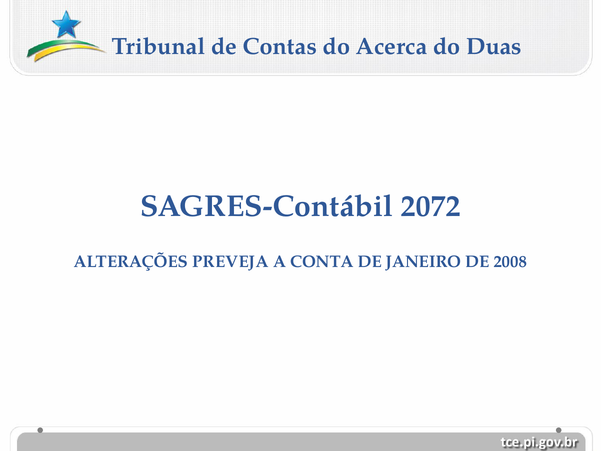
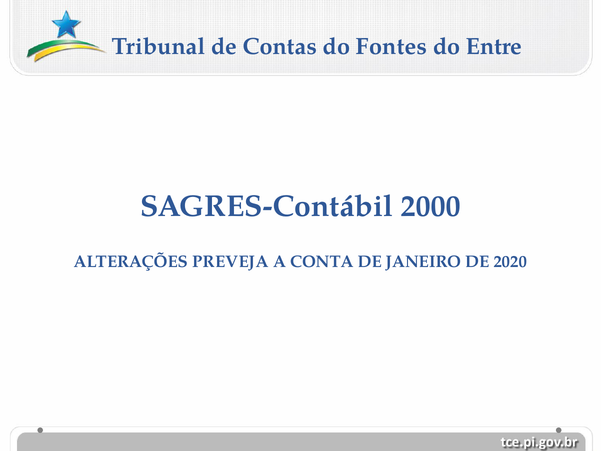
Acerca: Acerca -> Fontes
Duas: Duas -> Entre
2072: 2072 -> 2000
2008: 2008 -> 2020
